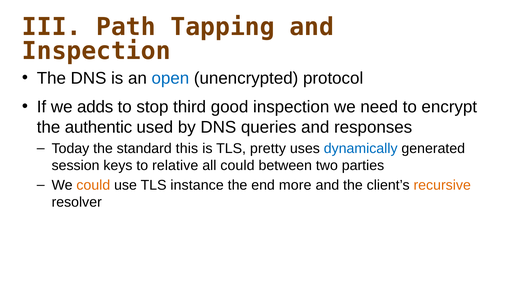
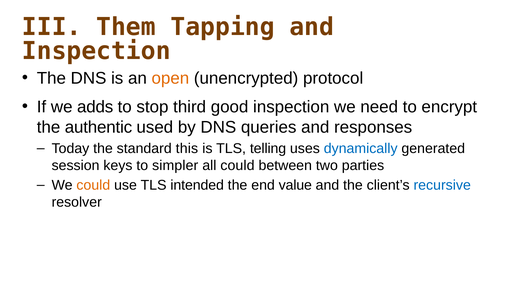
Path: Path -> Them
open colour: blue -> orange
pretty: pretty -> telling
relative: relative -> simpler
instance: instance -> intended
more: more -> value
recursive colour: orange -> blue
